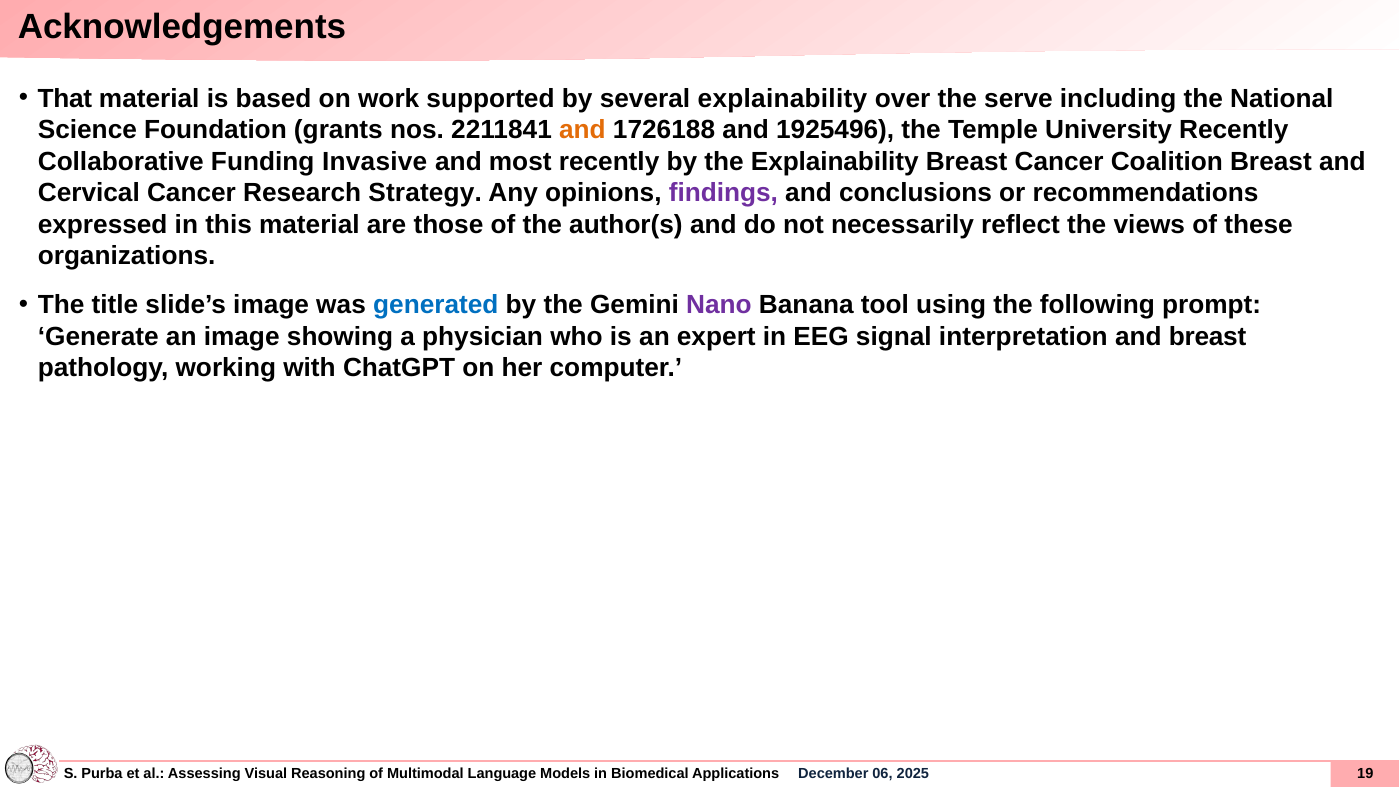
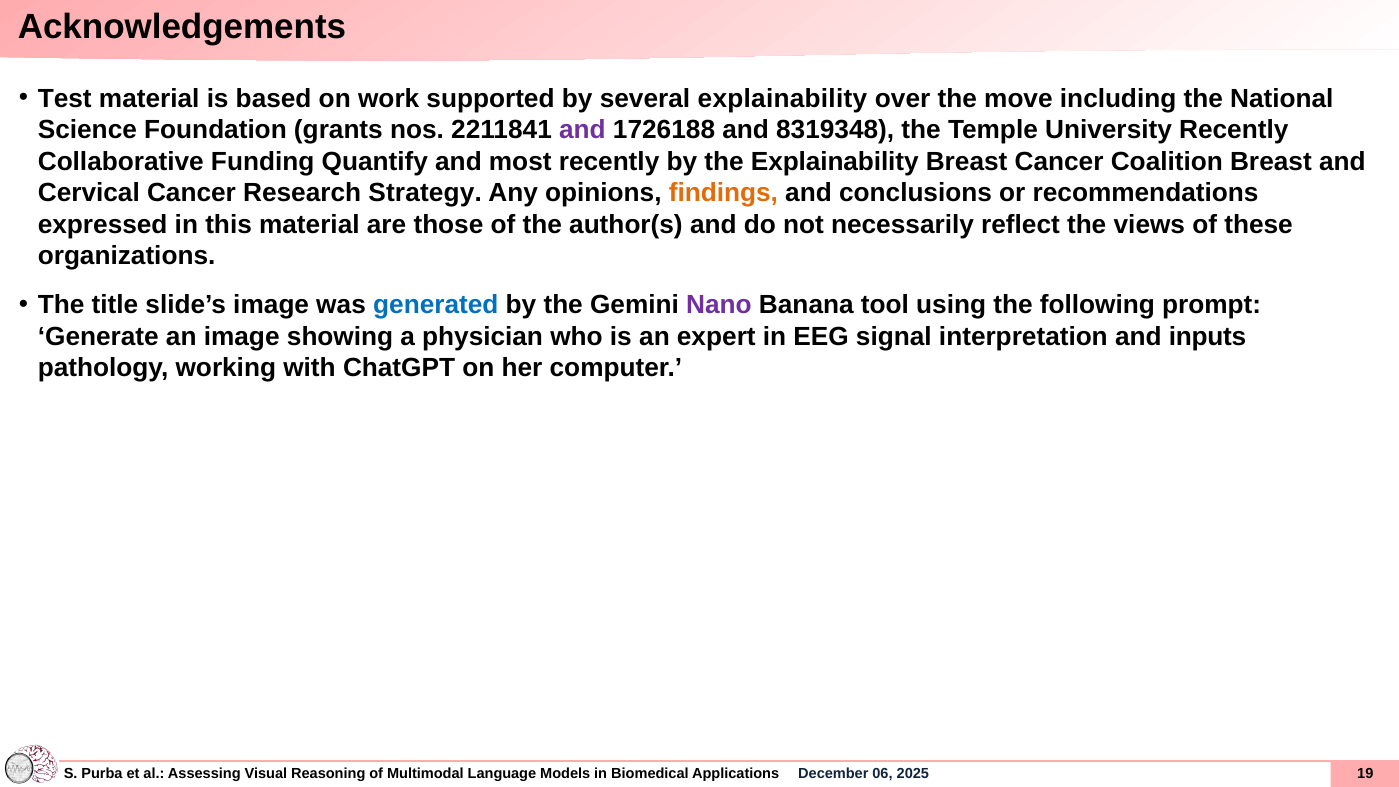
That: That -> Test
serve: serve -> move
and at (582, 130) colour: orange -> purple
1925496: 1925496 -> 8319348
Invasive: Invasive -> Quantify
findings colour: purple -> orange
and breast: breast -> inputs
